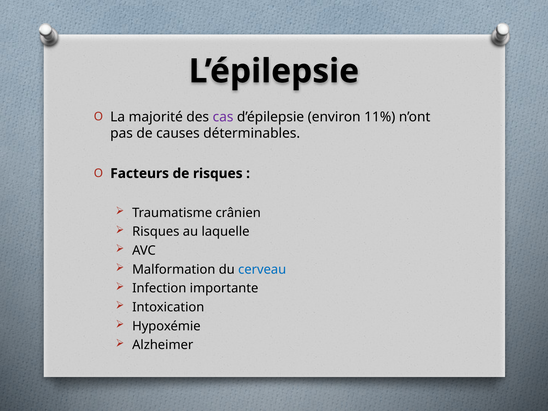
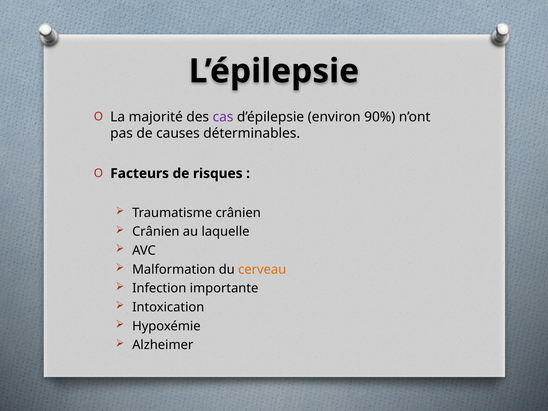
11%: 11% -> 90%
Risques at (156, 232): Risques -> Crânien
cerveau colour: blue -> orange
